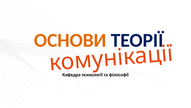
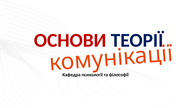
ОСНОВИ colour: orange -> red
